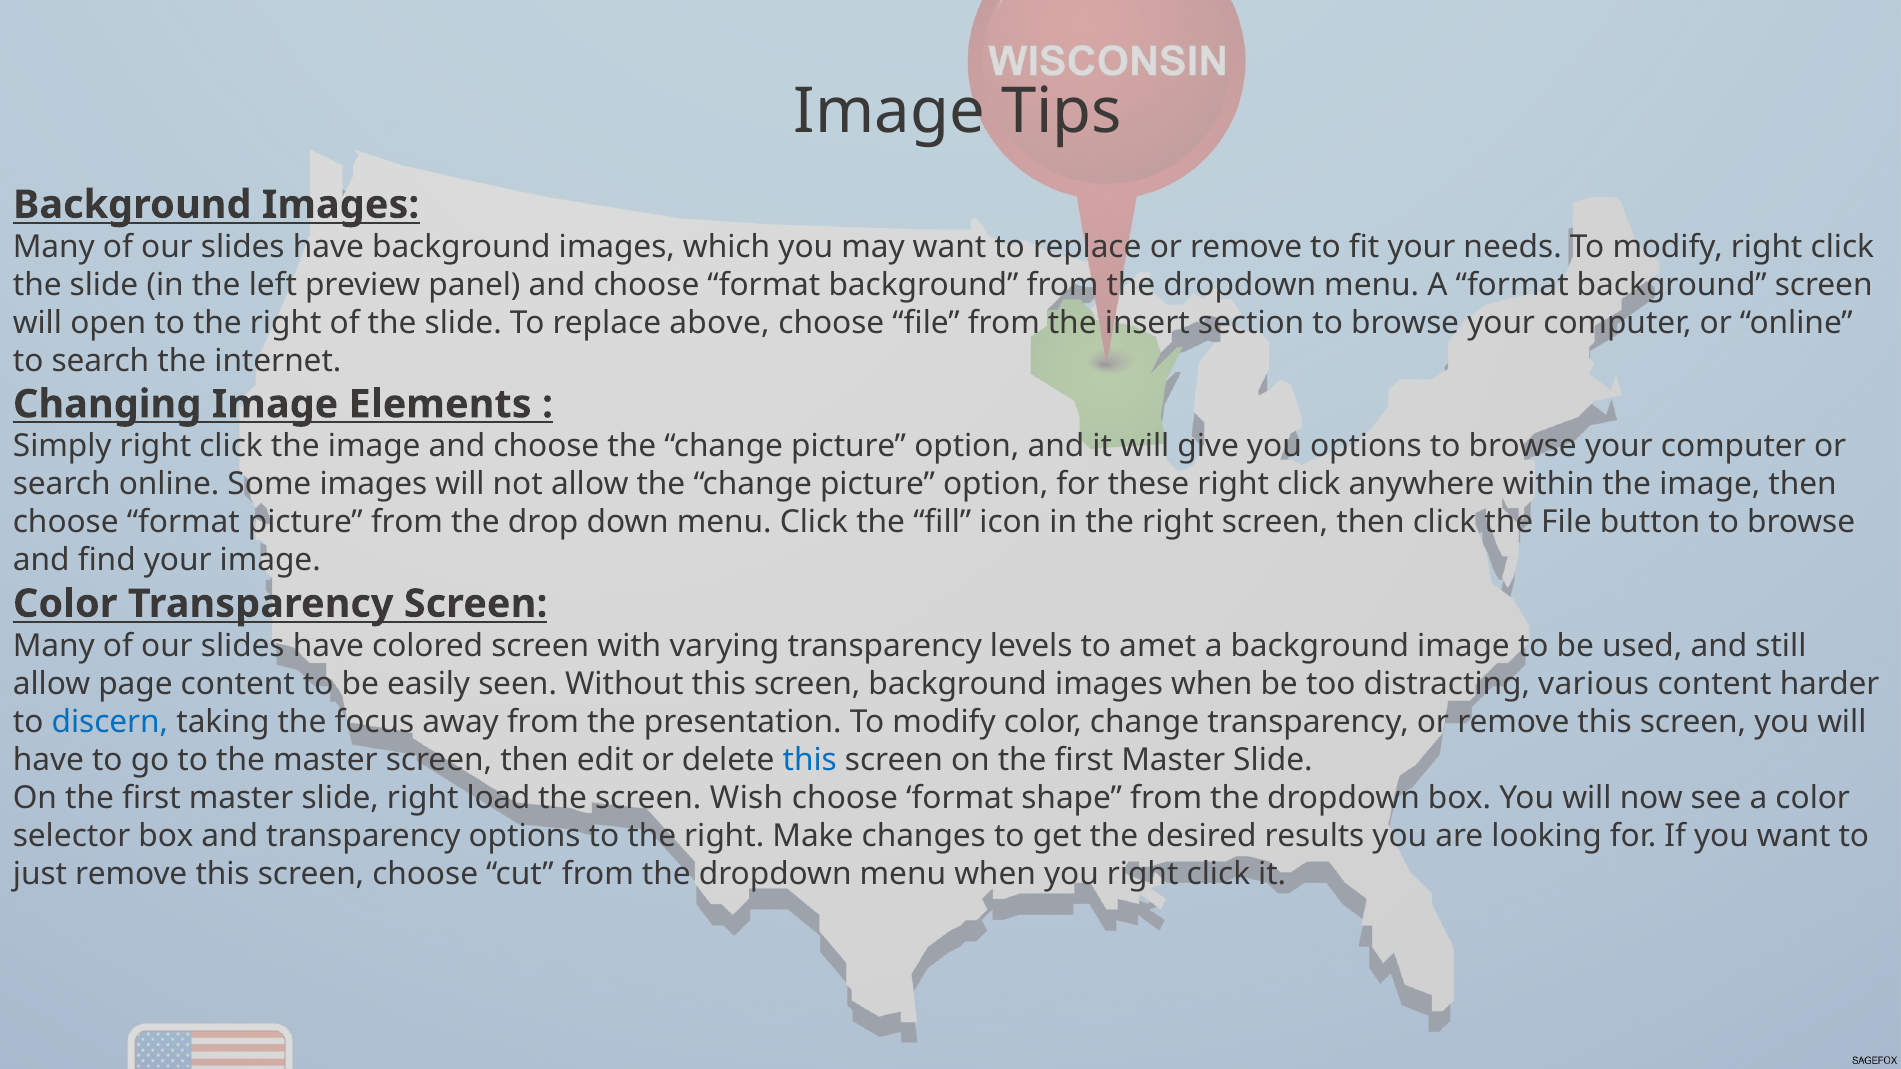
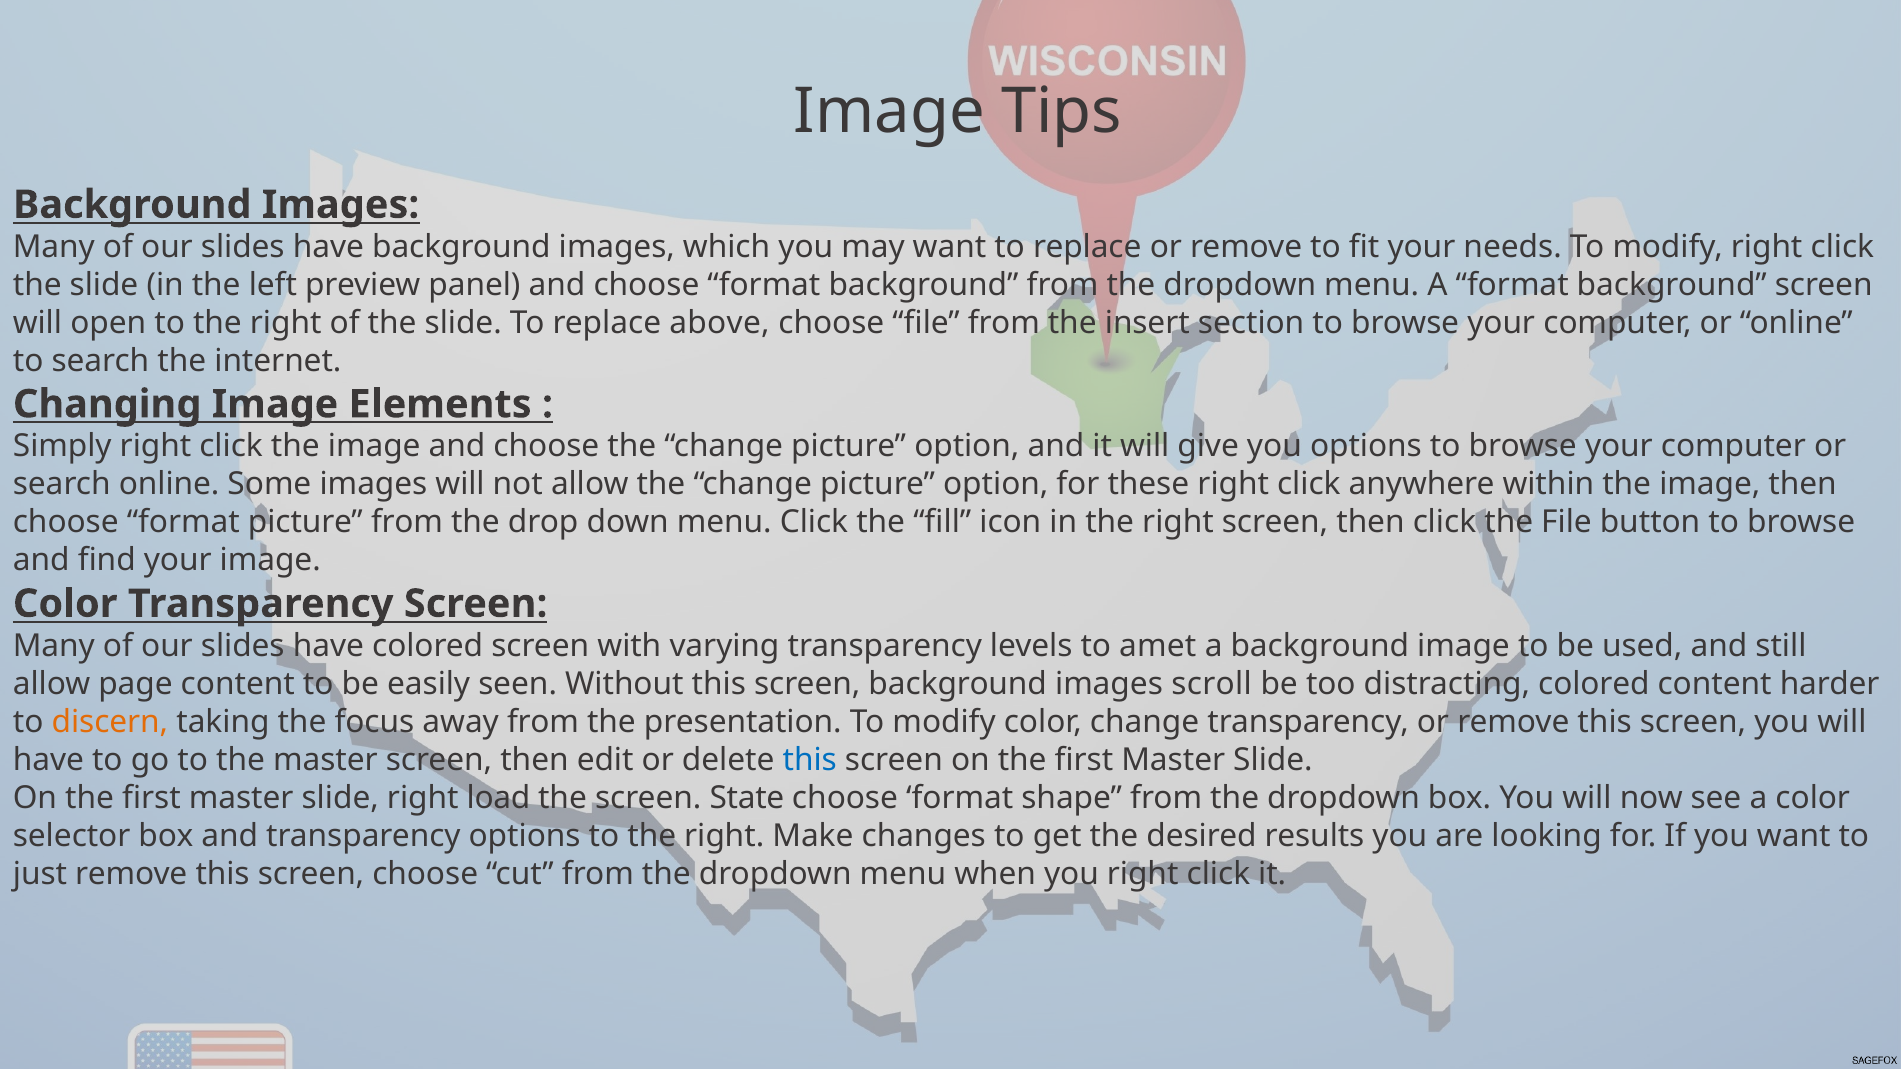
images when: when -> scroll
distracting various: various -> colored
discern colour: blue -> orange
Wish: Wish -> State
